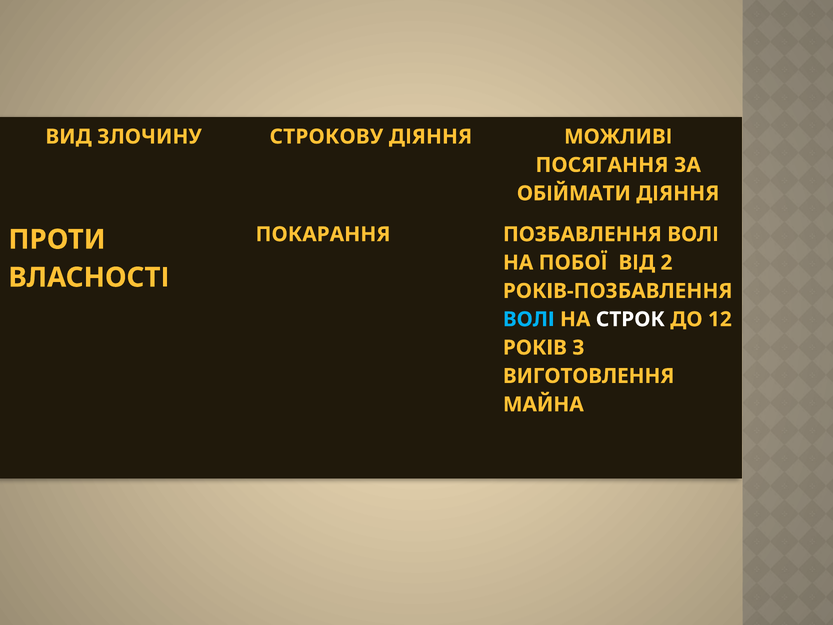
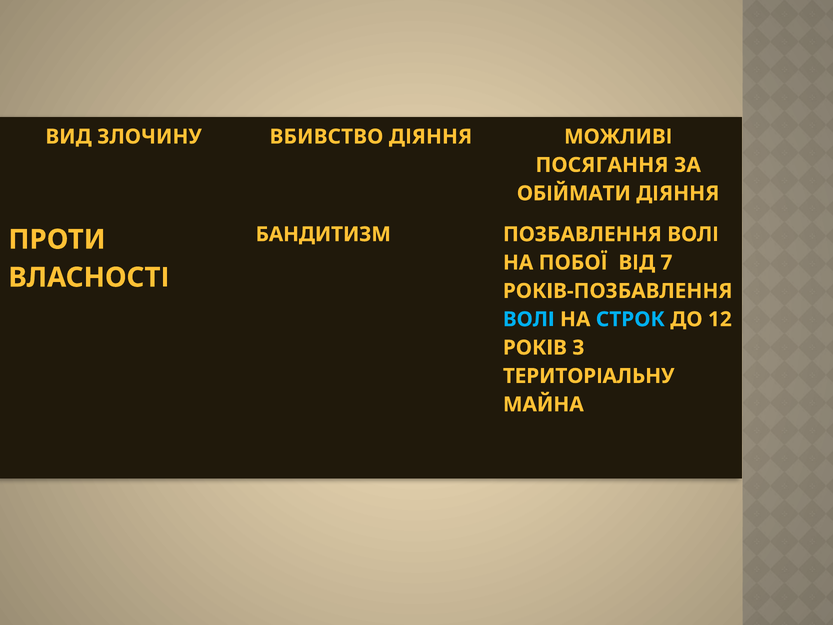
СТРОКОВУ: СТРОКОВУ -> ВБИВСТВО
ПОКАРАННЯ: ПОКАРАННЯ -> БАНДИТИЗМ
2: 2 -> 7
СТРОК colour: white -> light blue
ВИГОТОВЛЕННЯ: ВИГОТОВЛЕННЯ -> ТЕРИТОРІАЛЬНУ
